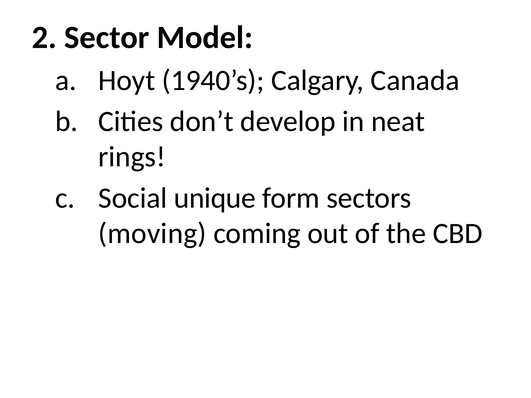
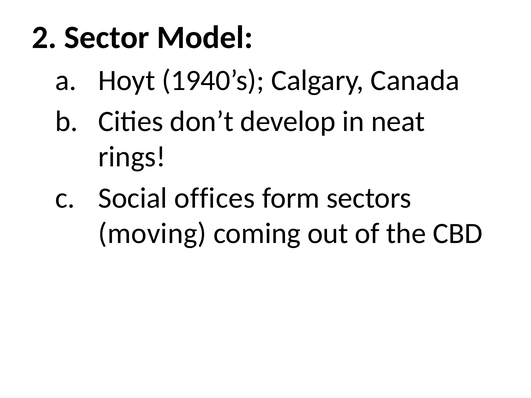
unique: unique -> offices
